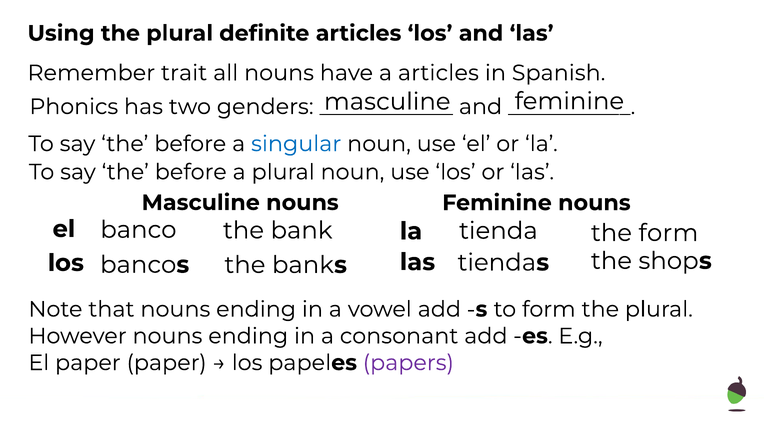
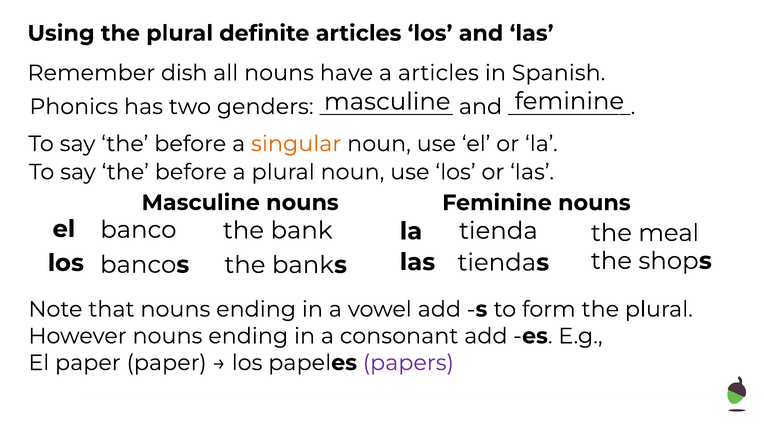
trait: trait -> dish
singular colour: blue -> orange
the form: form -> meal
